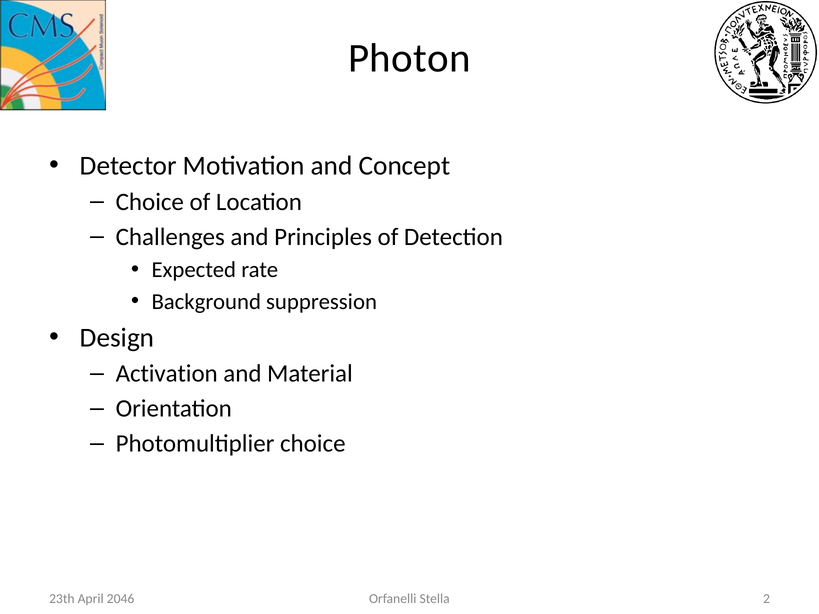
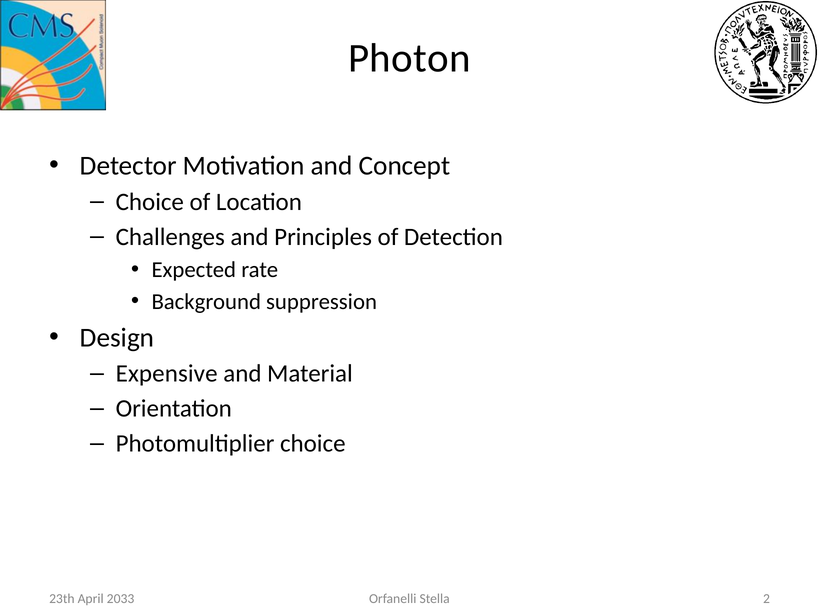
Activation: Activation -> Expensive
2046: 2046 -> 2033
